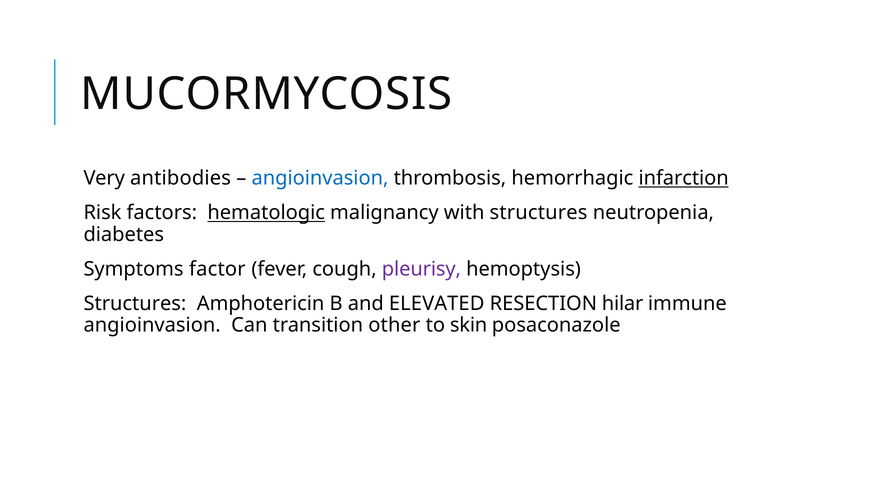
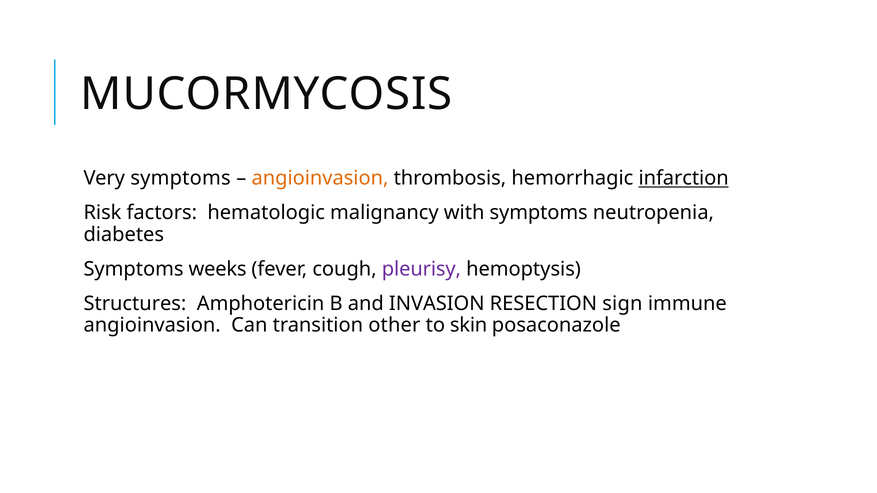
Very antibodies: antibodies -> symptoms
angioinvasion at (320, 178) colour: blue -> orange
hematologic underline: present -> none
with structures: structures -> symptoms
factor: factor -> weeks
ELEVATED: ELEVATED -> INVASION
hilar: hilar -> sign
